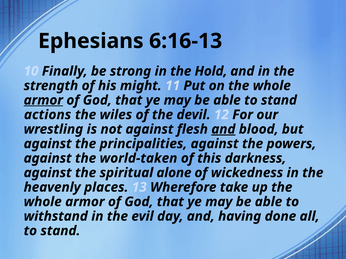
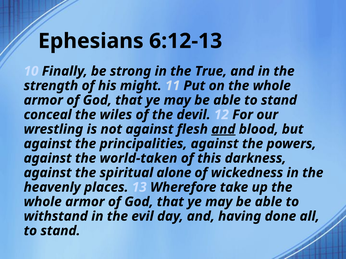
6:16-13: 6:16-13 -> 6:12-13
Hold: Hold -> True
armor at (43, 100) underline: present -> none
actions: actions -> conceal
